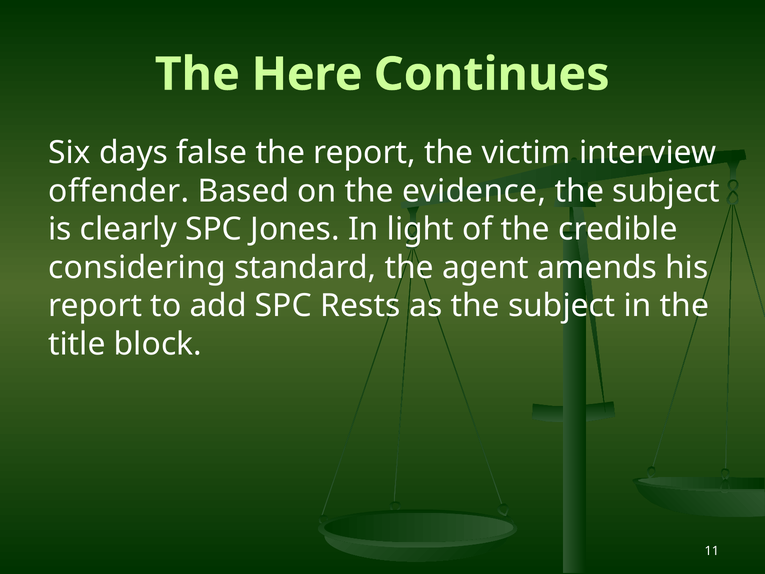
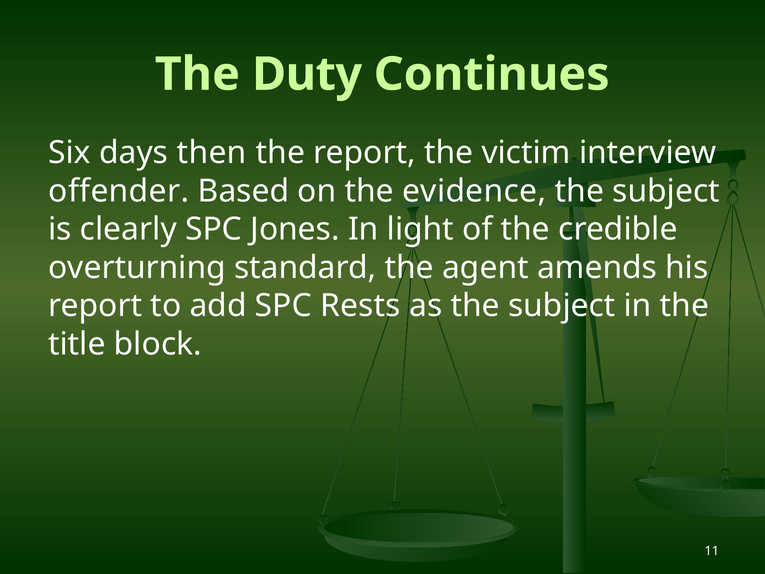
Here: Here -> Duty
false: false -> then
considering: considering -> overturning
